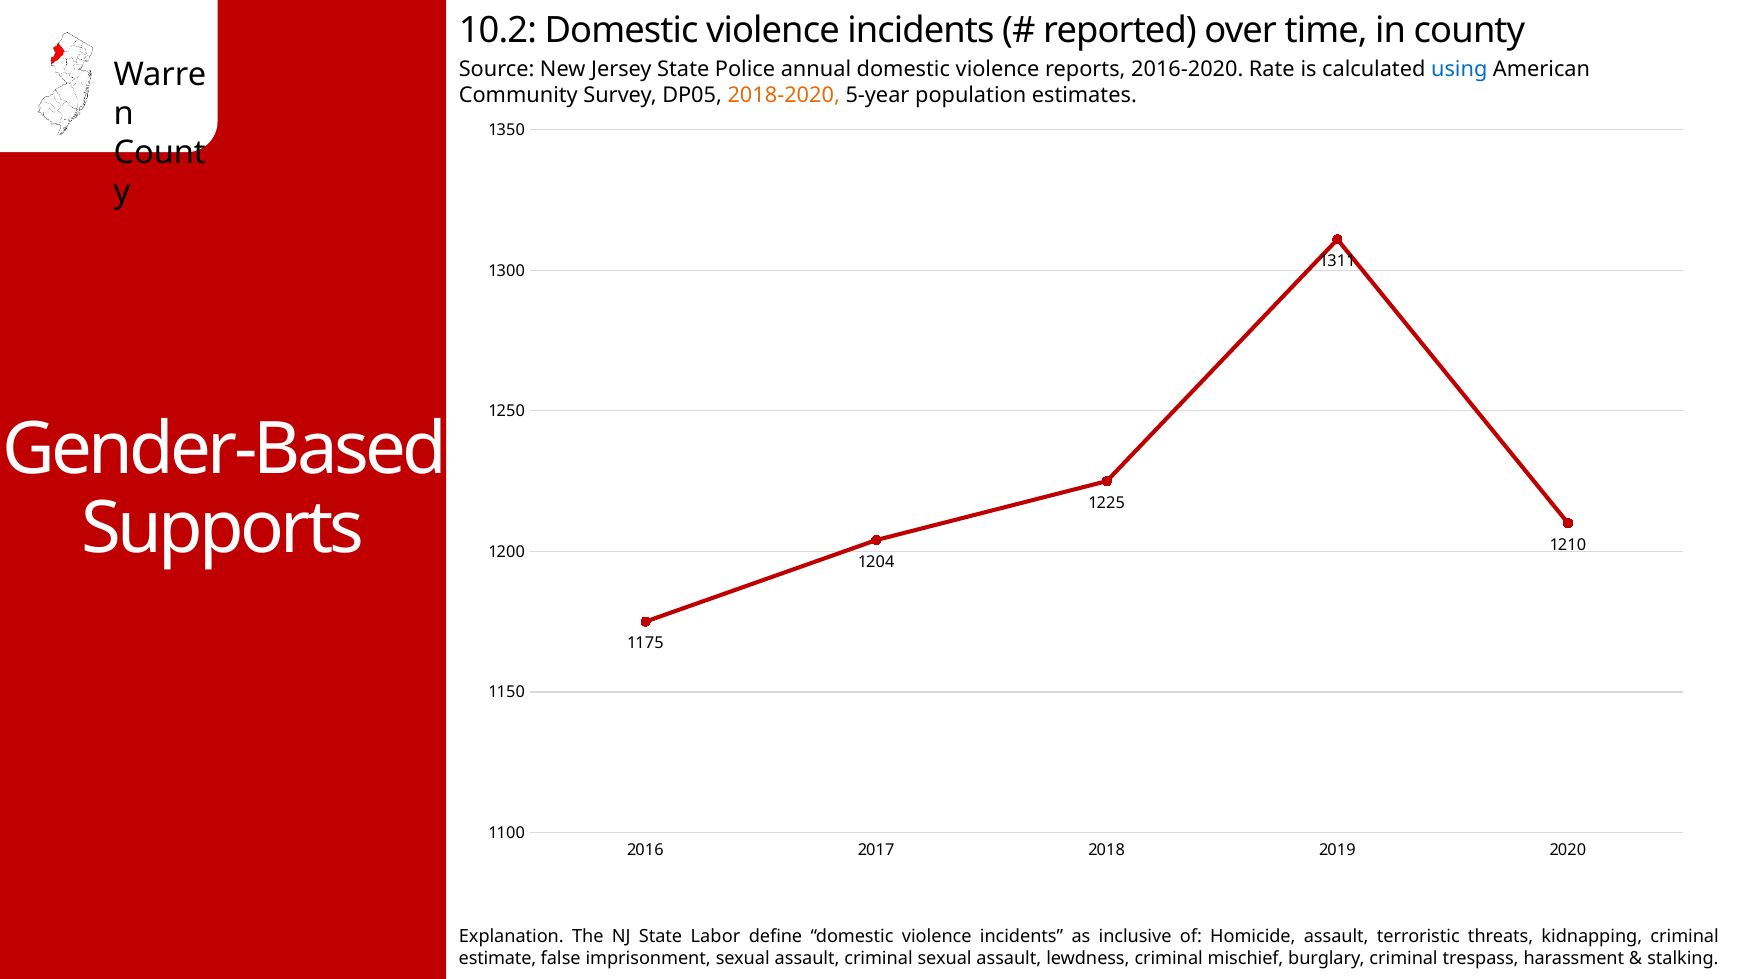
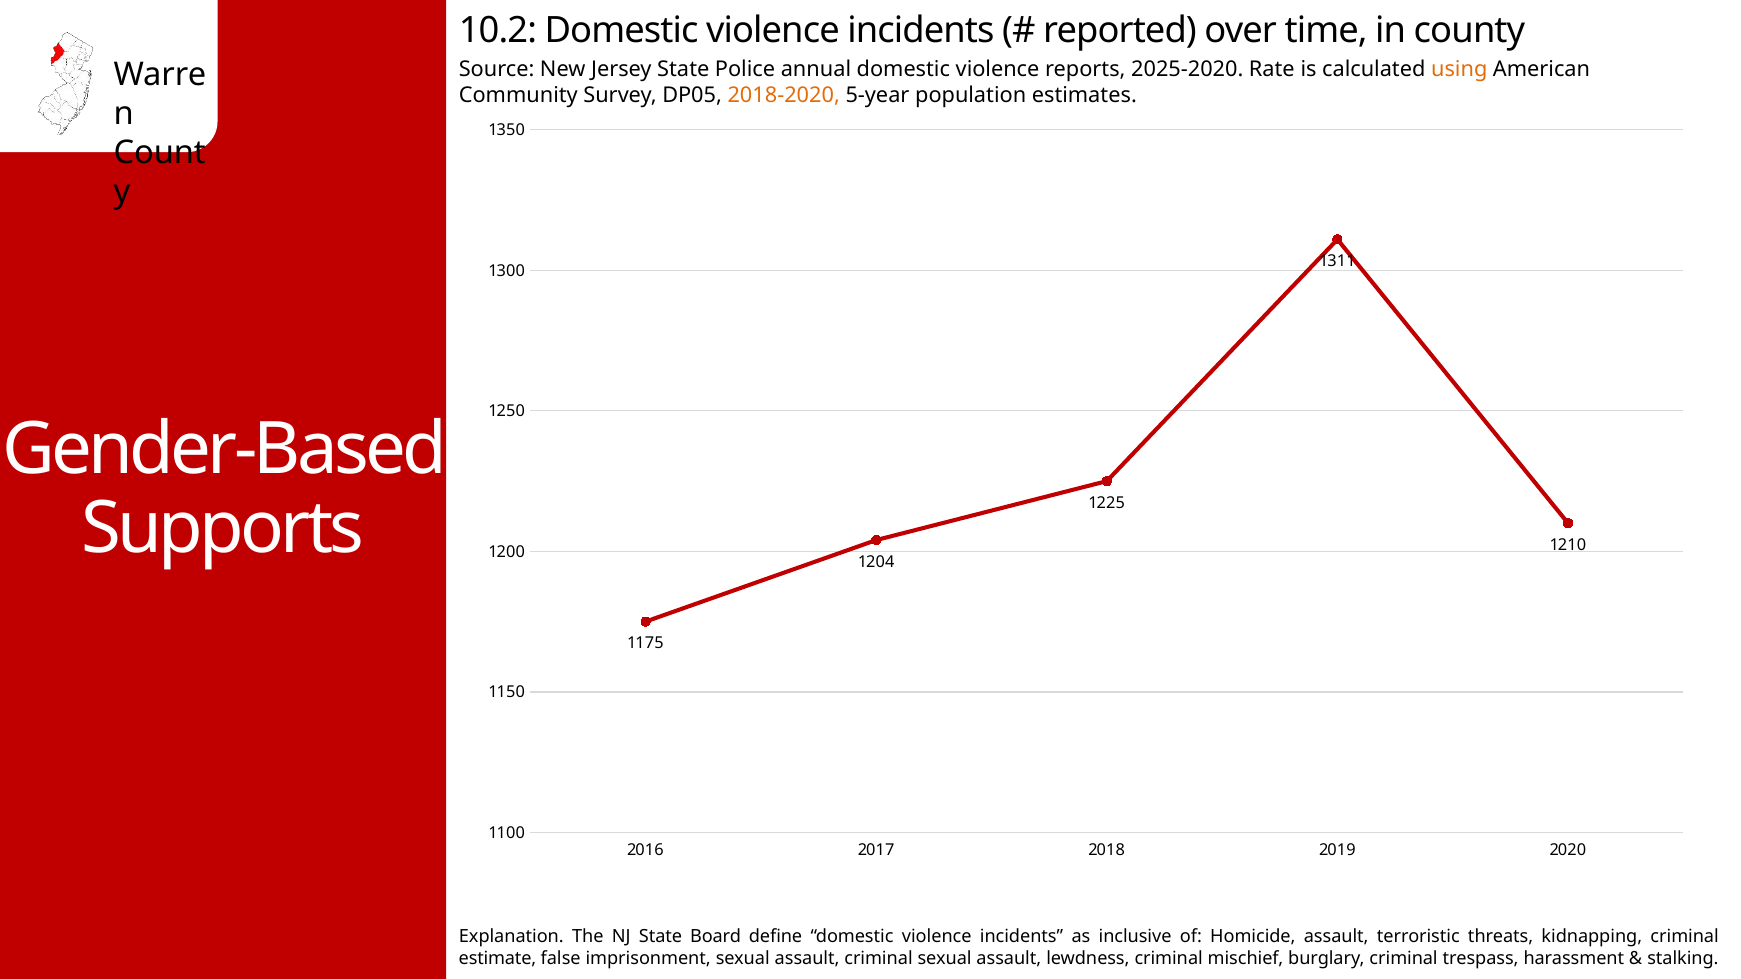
2016-2020: 2016-2020 -> 2025-2020
using colour: blue -> orange
Labor: Labor -> Board
